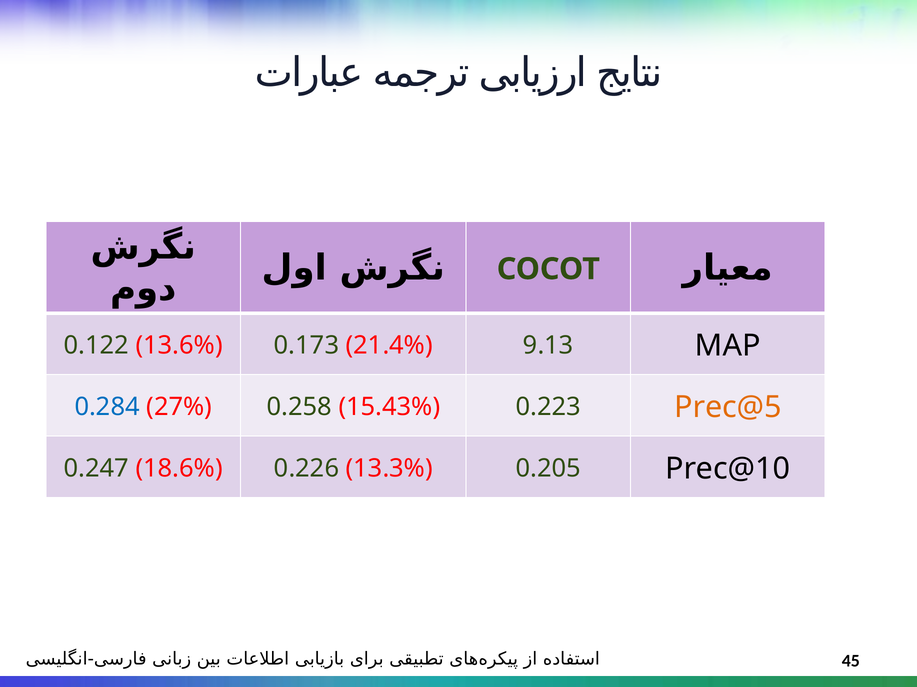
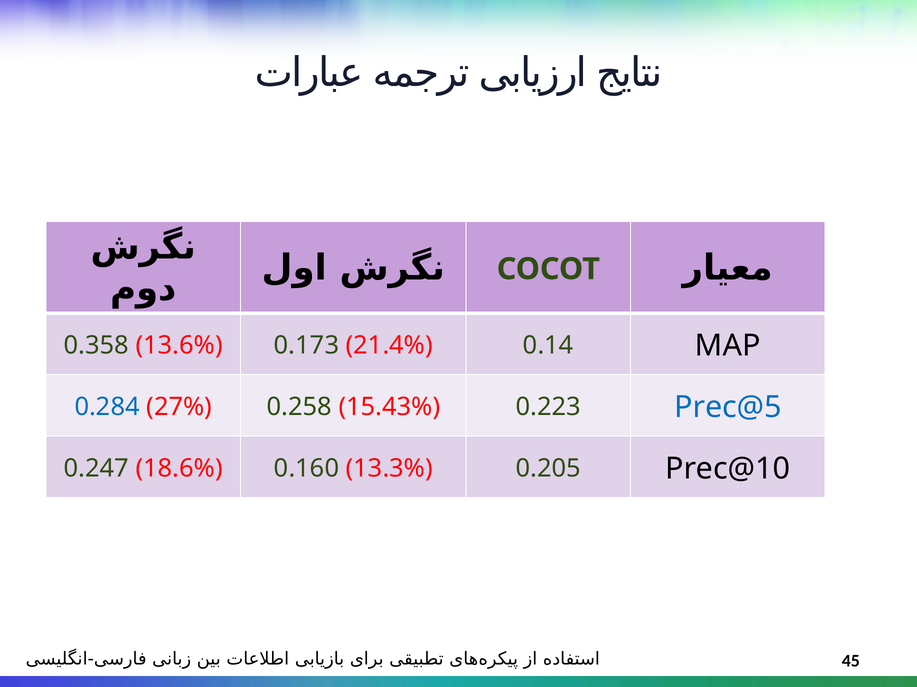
0.122: 0.122 -> 0.358
9.13: 9.13 -> 0.14
Prec@5 colour: orange -> blue
0.226: 0.226 -> 0.160
